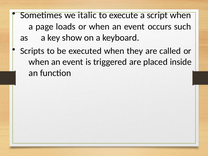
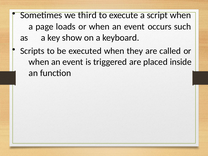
italic: italic -> third
